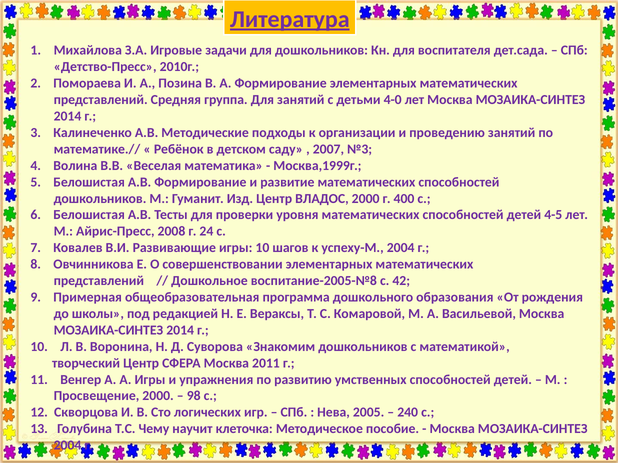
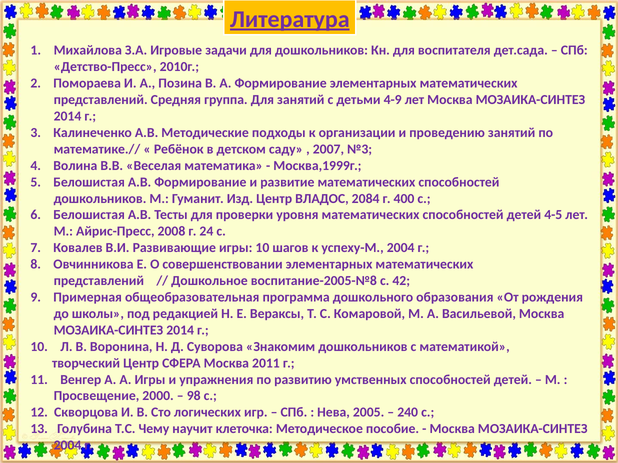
4-0: 4-0 -> 4-9
ВЛАДОС 2000: 2000 -> 2084
